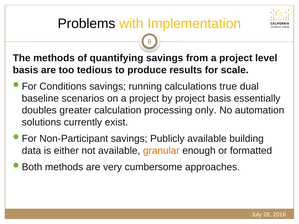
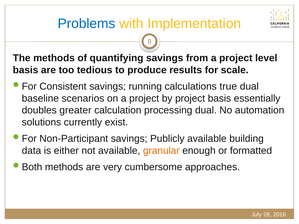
Problems colour: black -> blue
Conditions: Conditions -> Consistent
processing only: only -> dual
